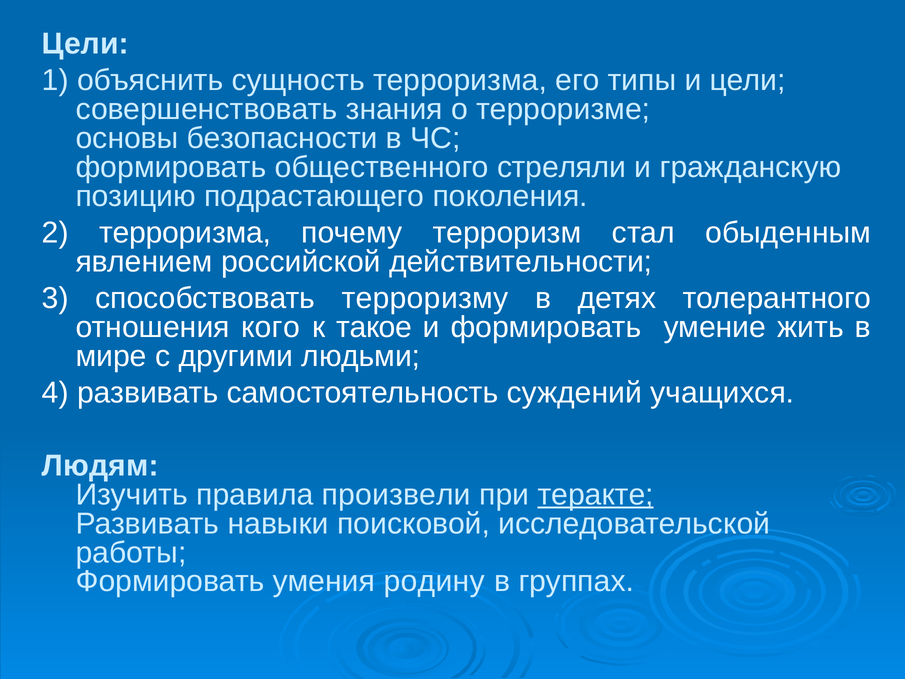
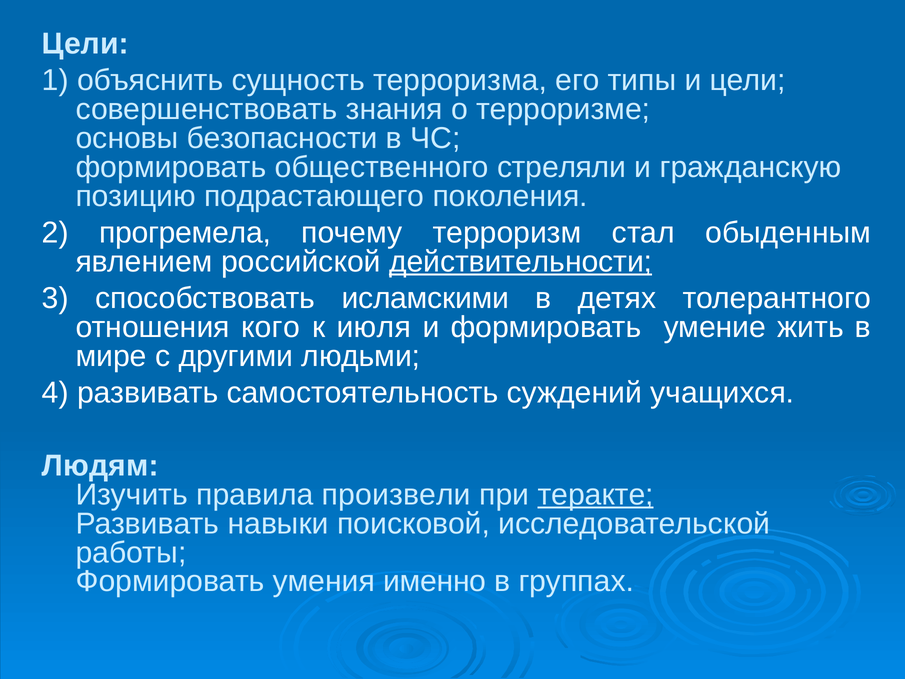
2 терроризма: терроризма -> прогремела
действительности underline: none -> present
терроризму: терроризму -> исламскими
такое: такое -> июля
родину: родину -> именно
